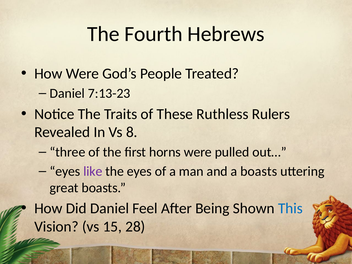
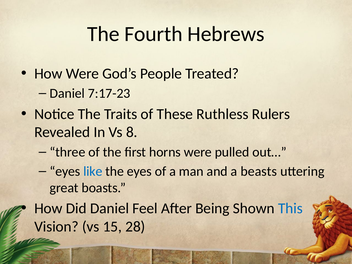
7:13-23: 7:13-23 -> 7:17-23
like colour: purple -> blue
a boasts: boasts -> beasts
